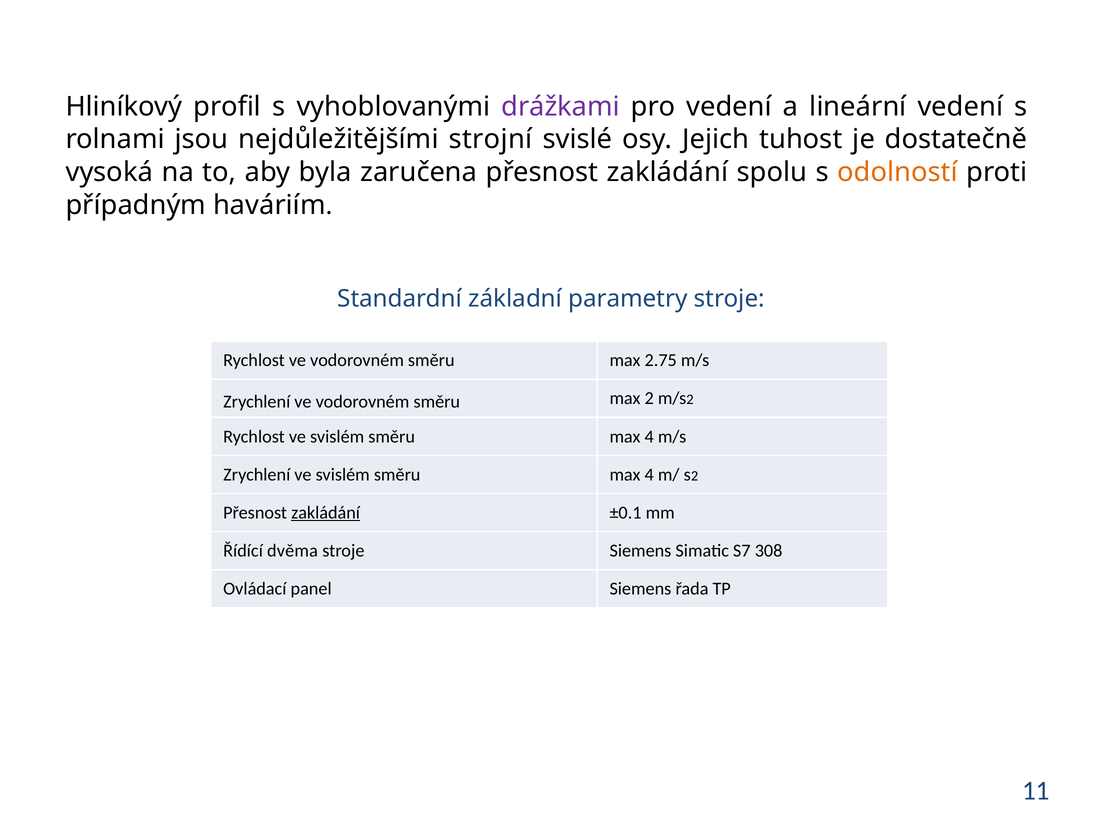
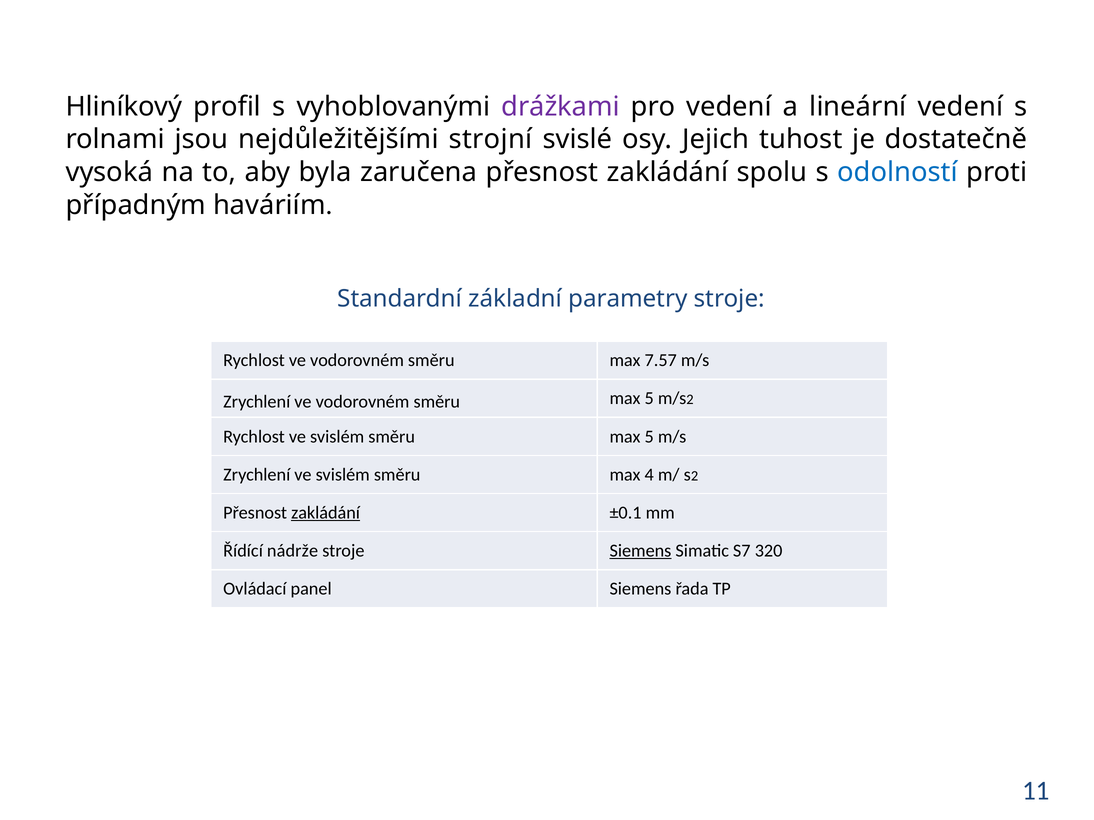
odolností colour: orange -> blue
2.75: 2.75 -> 7.57
vodorovném směru max 2: 2 -> 5
4 at (649, 437): 4 -> 5
dvěma: dvěma -> nádrže
Siemens at (640, 551) underline: none -> present
308: 308 -> 320
